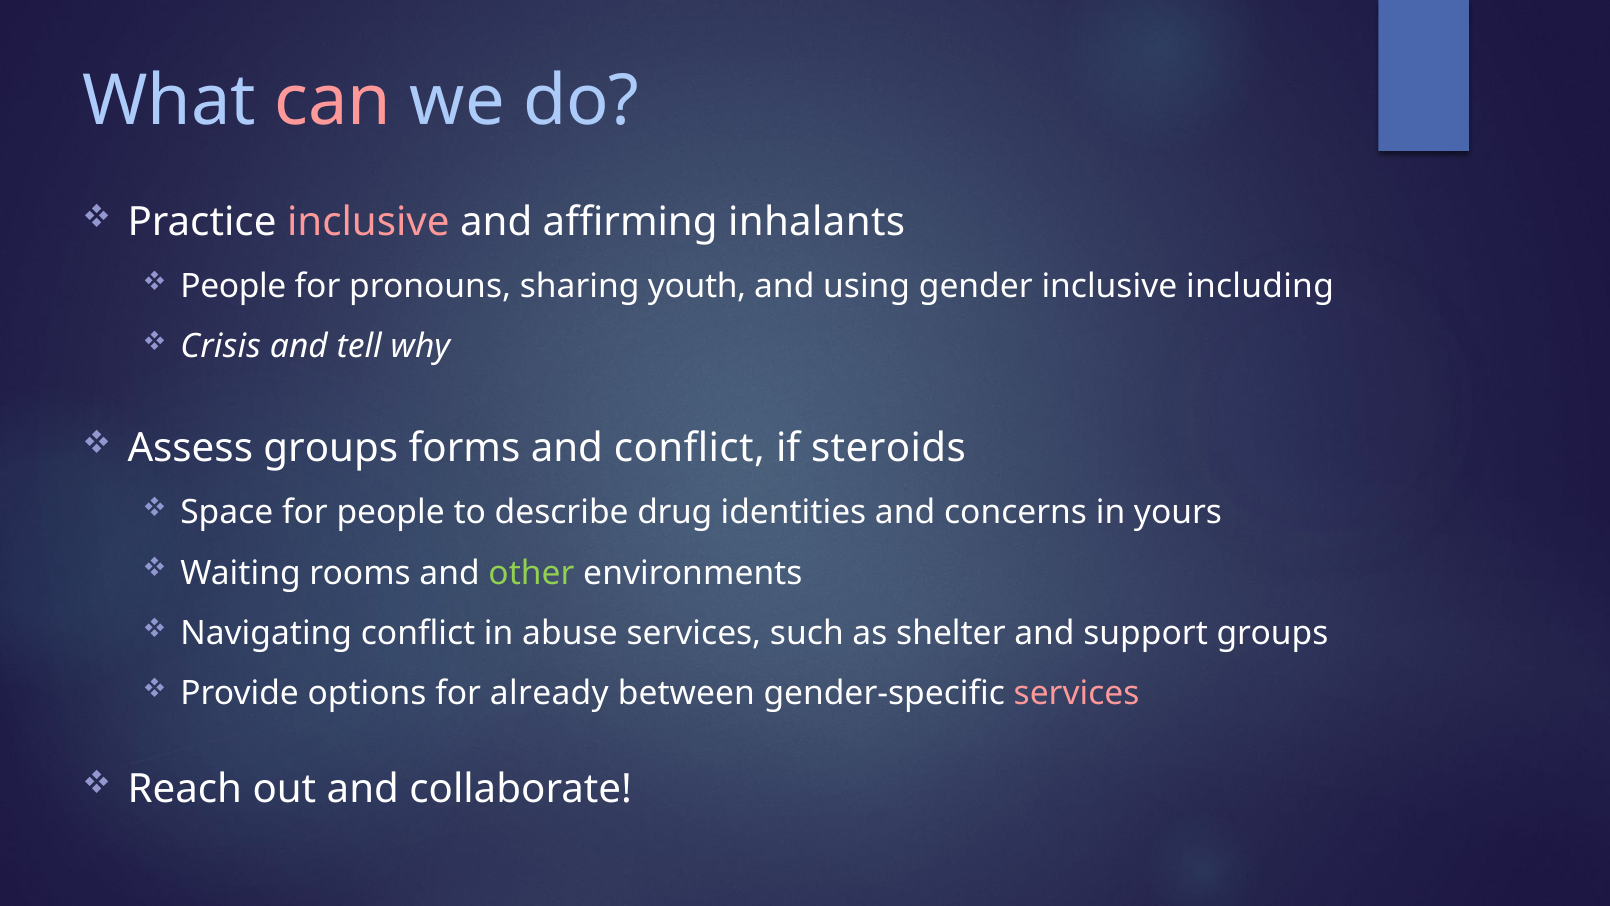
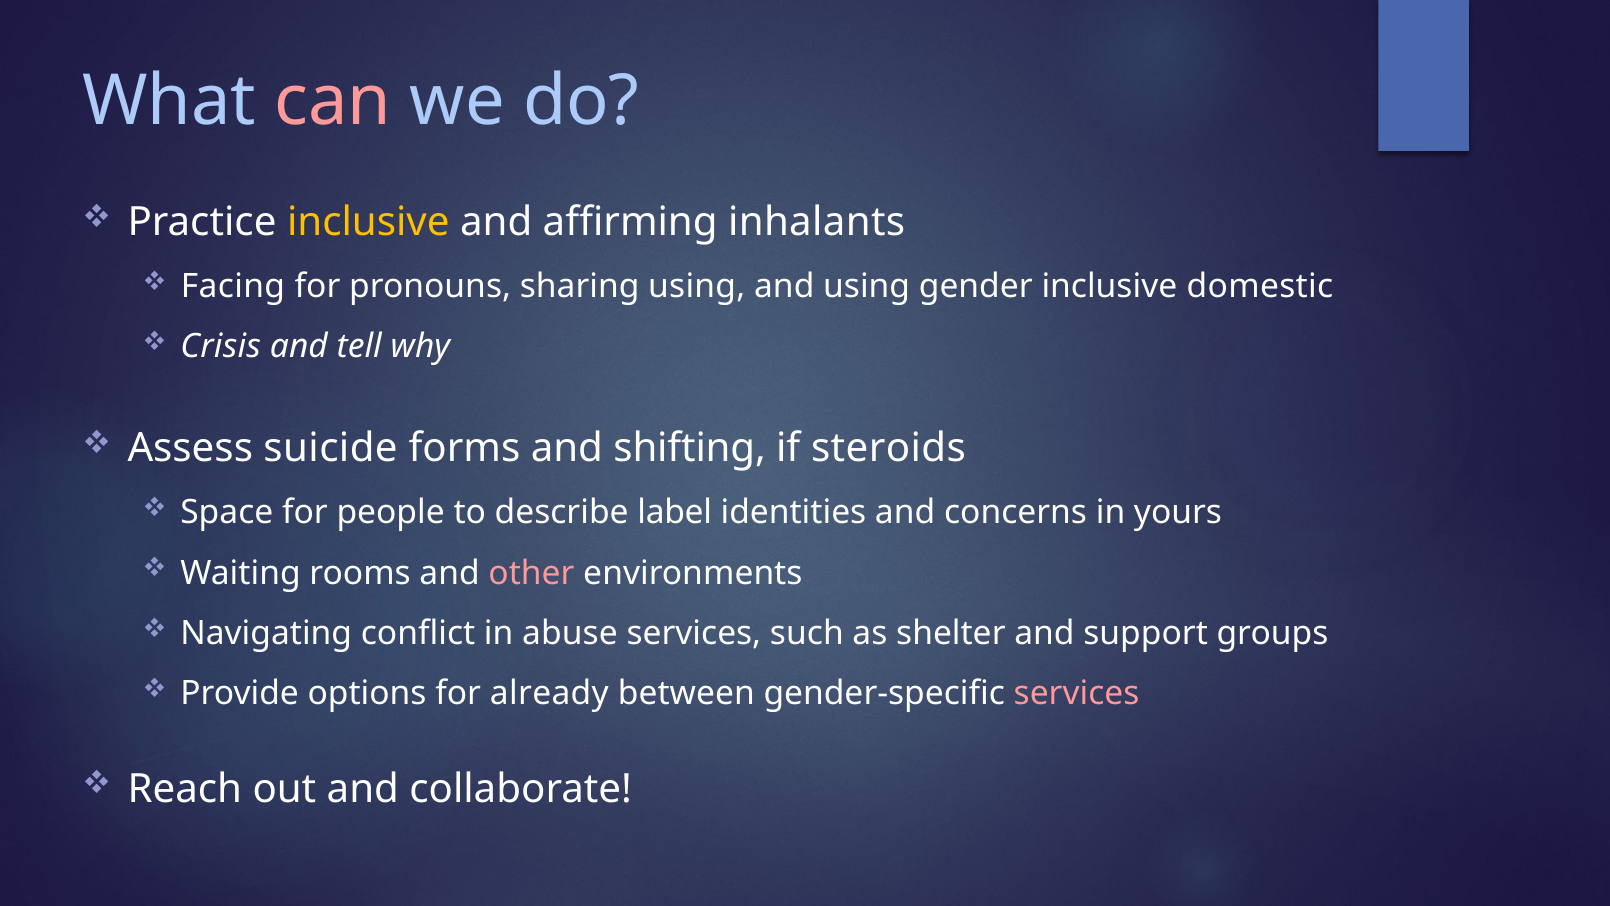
inclusive at (368, 222) colour: pink -> yellow
People at (233, 286): People -> Facing
sharing youth: youth -> using
including: including -> domestic
Assess groups: groups -> suicide
and conflict: conflict -> shifting
drug: drug -> label
other colour: light green -> pink
